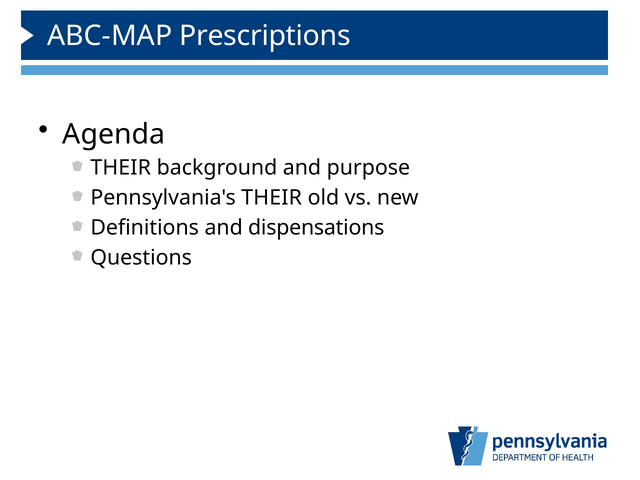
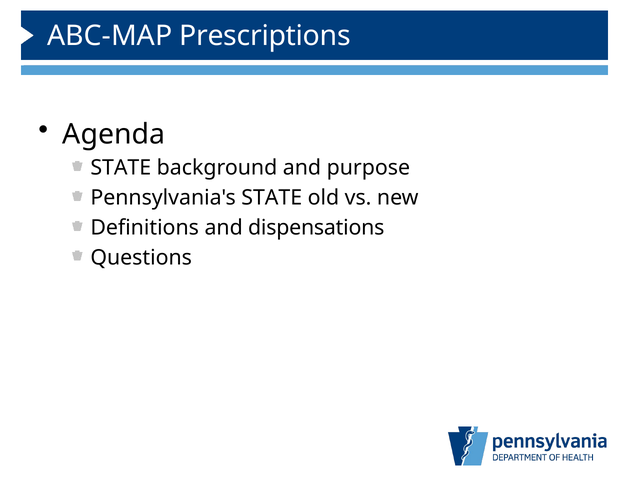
THEIR at (121, 168): THEIR -> STATE
Pennsylvania's THEIR: THEIR -> STATE
